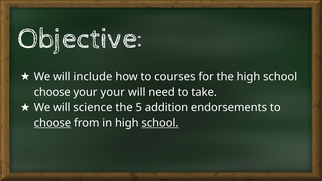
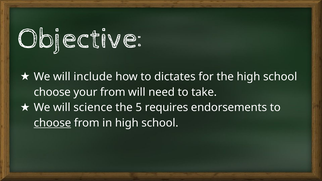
courses: courses -> dictates
your your: your -> from
addition: addition -> requires
school at (160, 123) underline: present -> none
